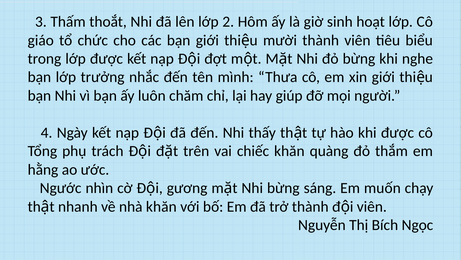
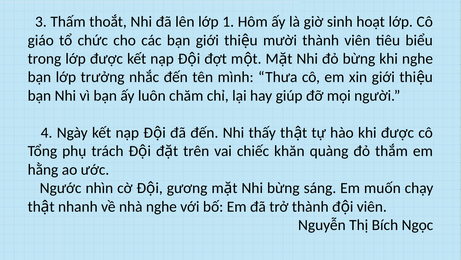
2: 2 -> 1
nhà khăn: khăn -> nghe
